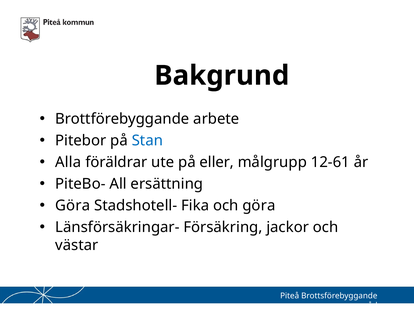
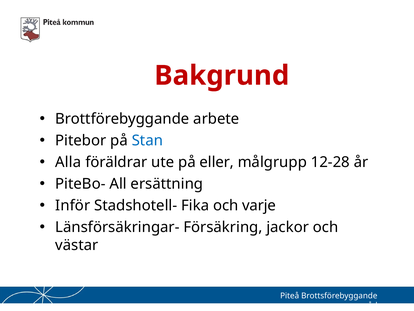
Bakgrund colour: black -> red
12-61: 12-61 -> 12-28
Göra at (73, 205): Göra -> Inför
och göra: göra -> varje
